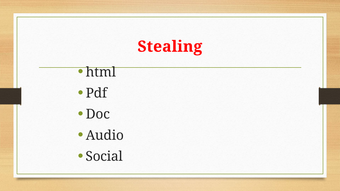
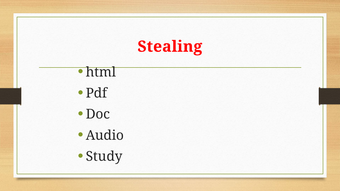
Social: Social -> Study
